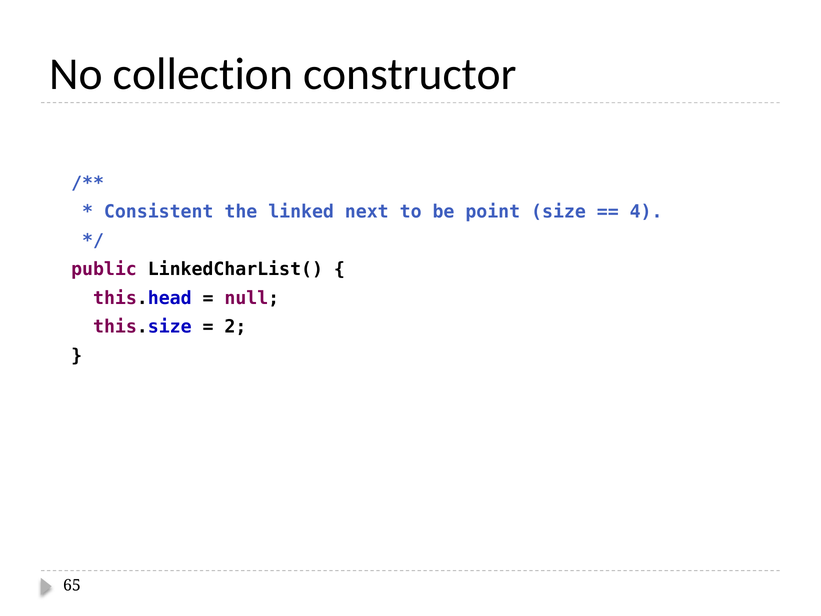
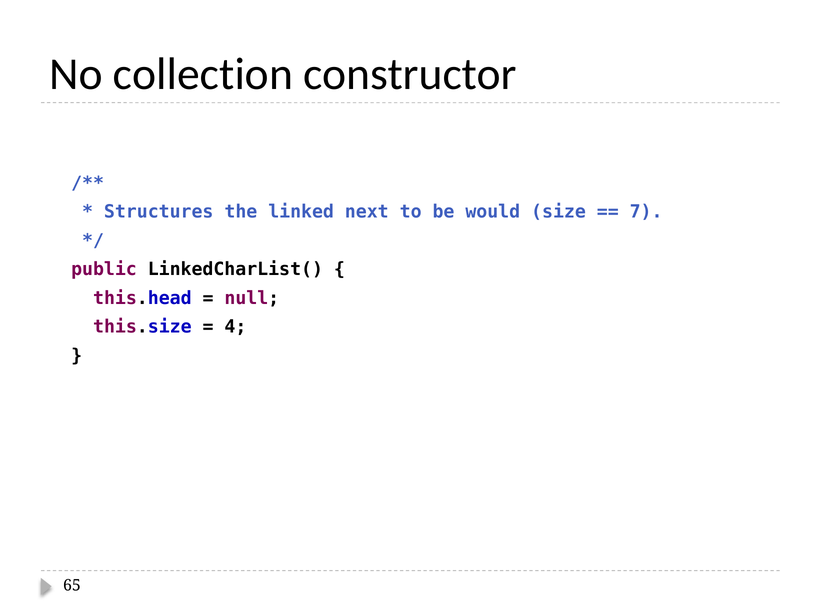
Consistent: Consistent -> Structures
point: point -> would
4: 4 -> 7
2: 2 -> 4
